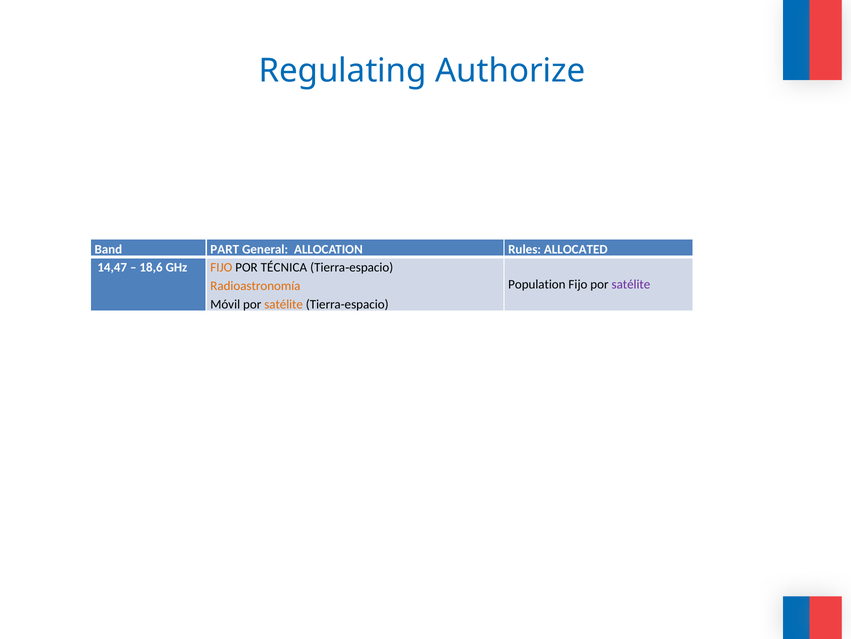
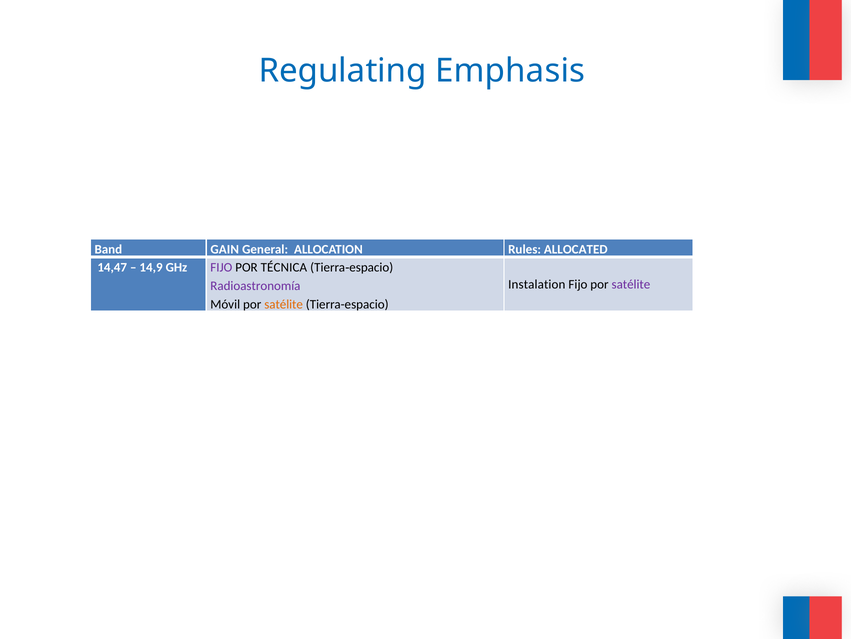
Authorize: Authorize -> Emphasis
PART: PART -> GAIN
18,6: 18,6 -> 14,9
FIJO at (221, 267) colour: orange -> purple
Population: Population -> Instalation
Radioastronomía colour: orange -> purple
